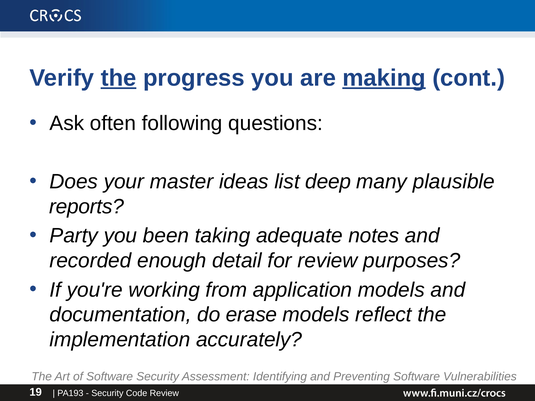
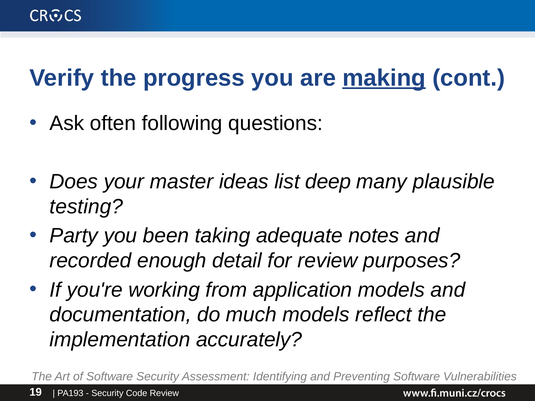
the at (119, 78) underline: present -> none
reports: reports -> testing
erase: erase -> much
